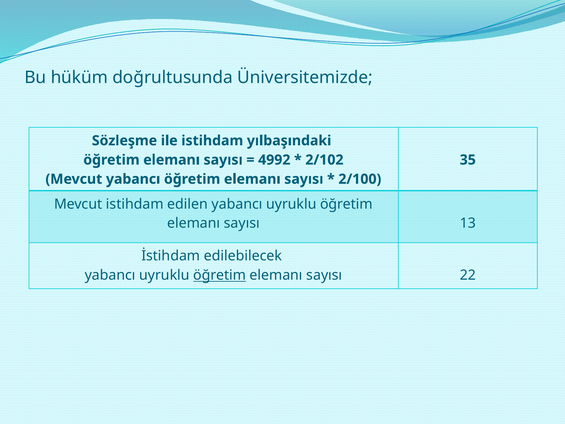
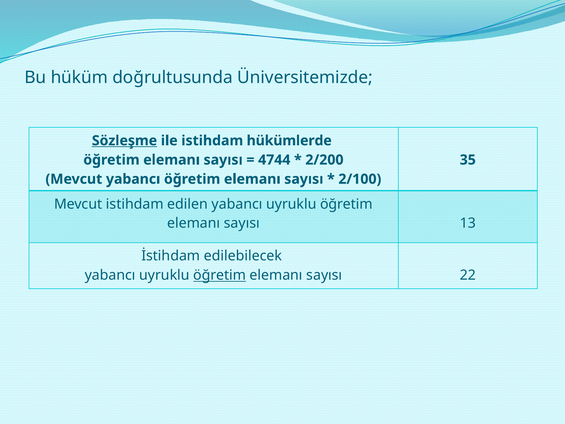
Sözleşme underline: none -> present
yılbaşındaki: yılbaşındaki -> hükümlerde
4992: 4992 -> 4744
2/102: 2/102 -> 2/200
